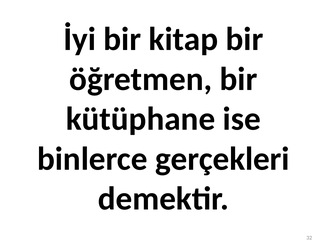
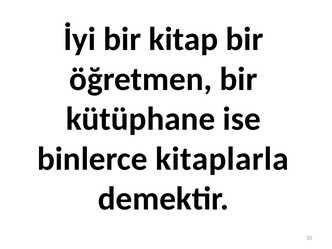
gerçekleri: gerçekleri -> kitaplarla
